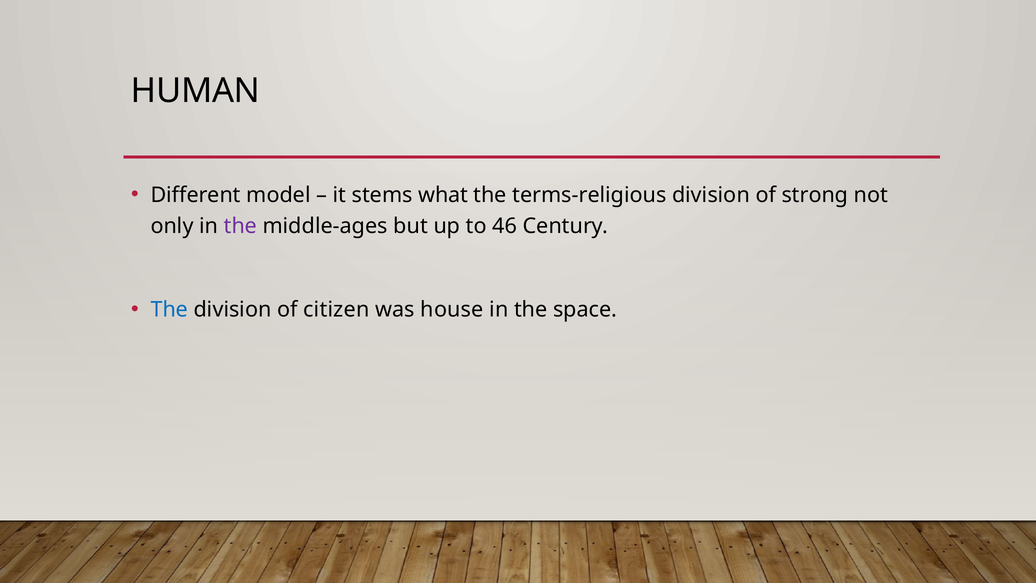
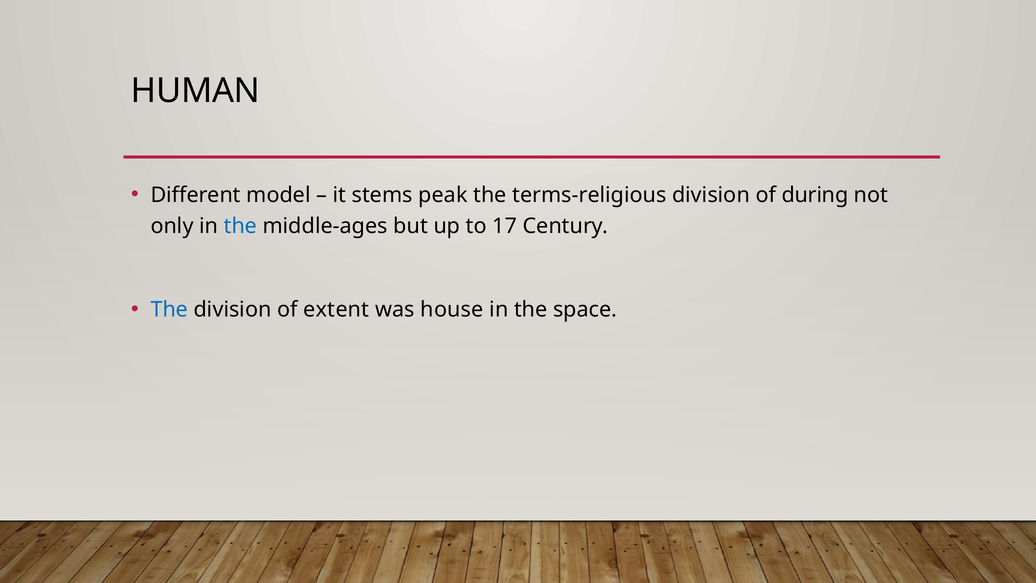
what: what -> peak
strong: strong -> during
the at (240, 226) colour: purple -> blue
46: 46 -> 17
citizen: citizen -> extent
